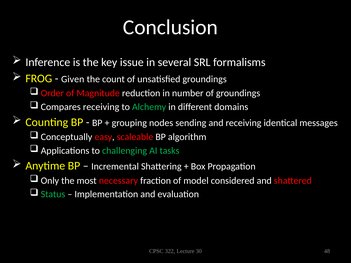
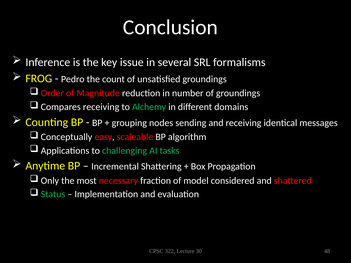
Given: Given -> Pedro
